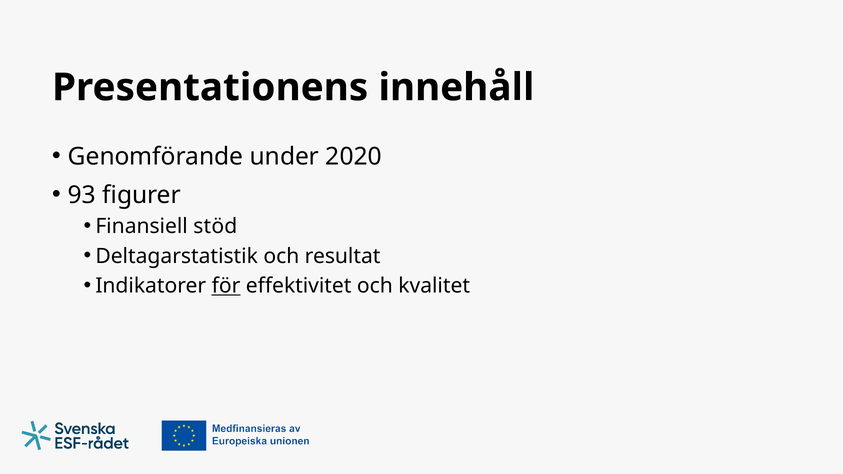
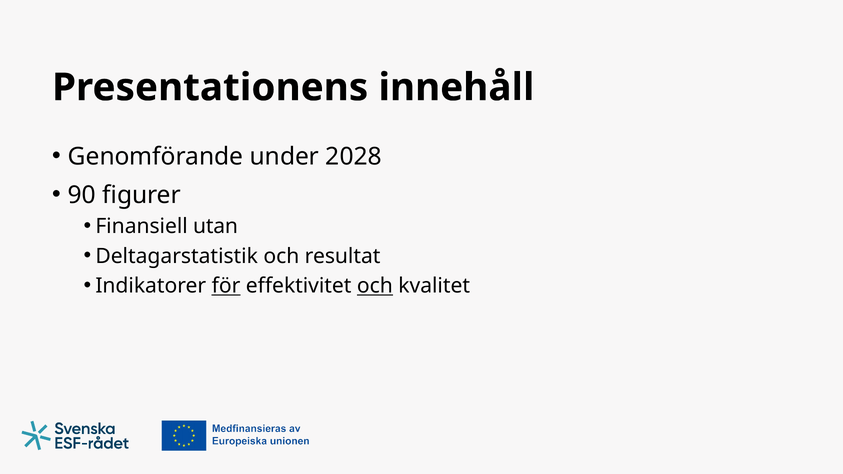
2020: 2020 -> 2028
93: 93 -> 90
stöd: stöd -> utan
och at (375, 286) underline: none -> present
